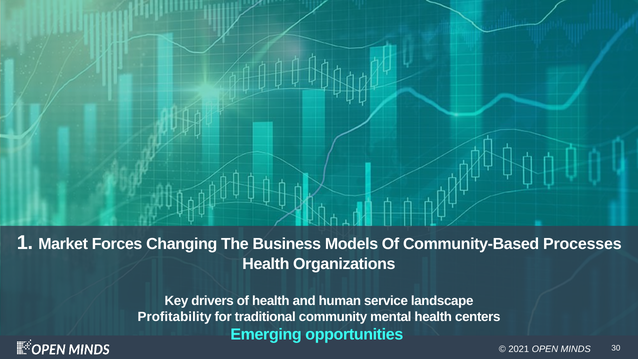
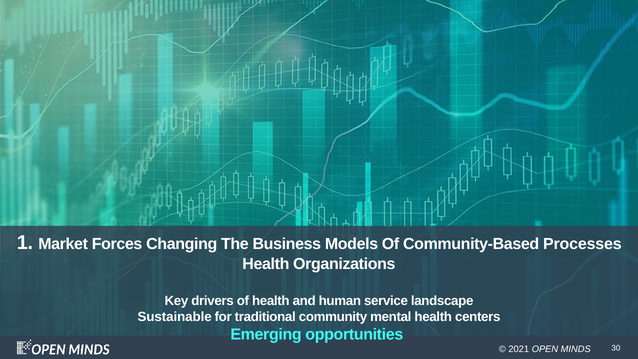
Profitability: Profitability -> Sustainable
